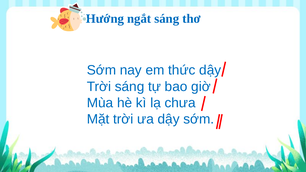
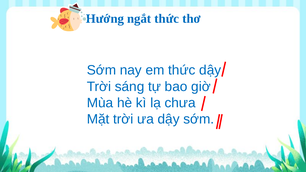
ngắt sáng: sáng -> thức
